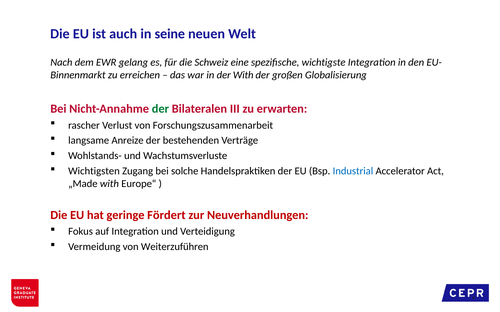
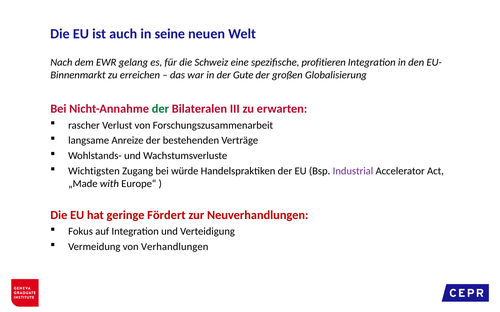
wichtigste: wichtigste -> profitieren
der With: With -> Gute
solche: solche -> würde
Industrial colour: blue -> purple
Weiterzuführen: Weiterzuführen -> Verhandlungen
